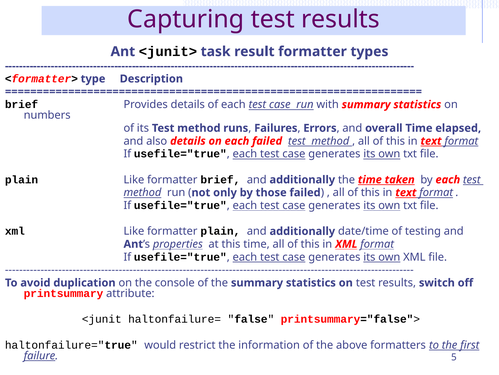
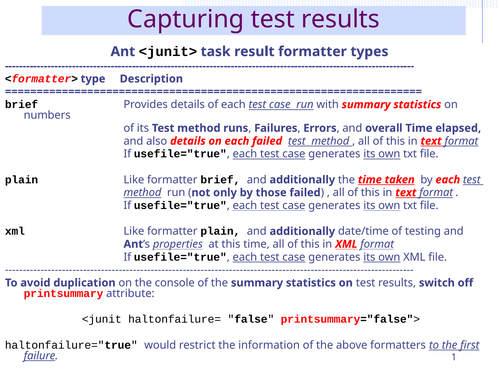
5: 5 -> 1
